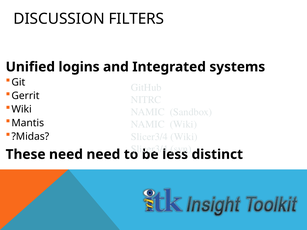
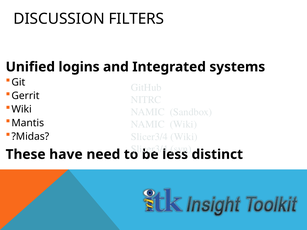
These need: need -> have
